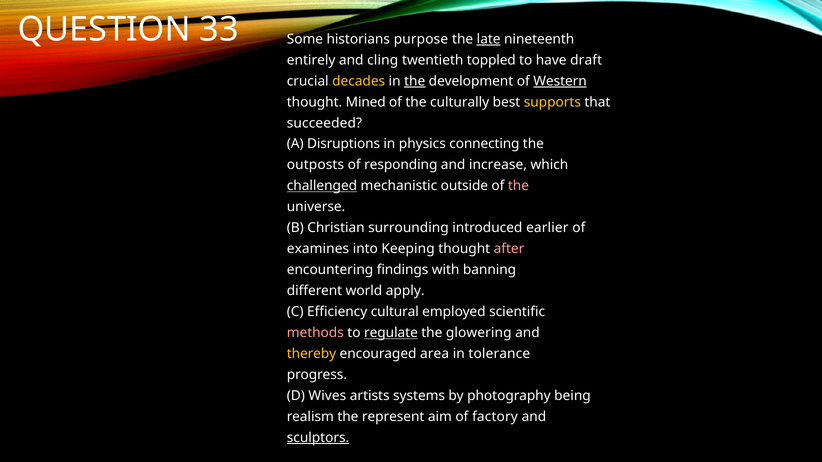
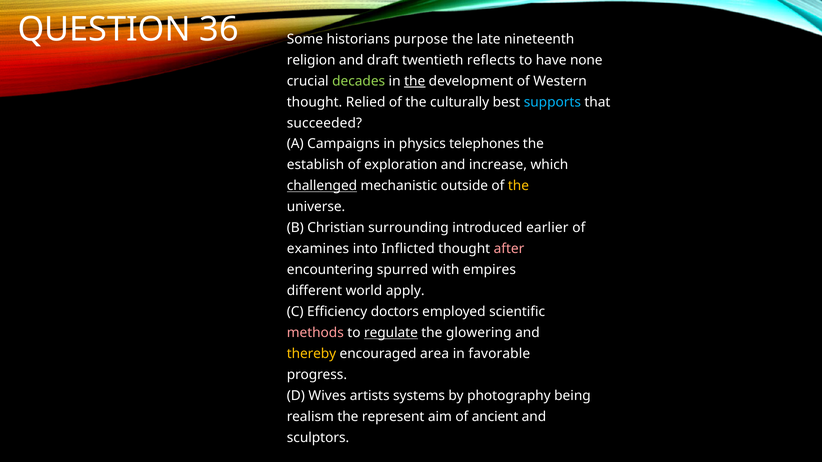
33: 33 -> 36
late underline: present -> none
entirely: entirely -> religion
cling: cling -> draft
toppled: toppled -> reflects
draft: draft -> none
decades colour: yellow -> light green
Western underline: present -> none
Mined: Mined -> Relied
supports colour: yellow -> light blue
Disruptions: Disruptions -> Campaigns
connecting: connecting -> telephones
outposts: outposts -> establish
responding: responding -> exploration
the at (518, 186) colour: pink -> yellow
Keeping: Keeping -> Inflicted
findings: findings -> spurred
banning: banning -> empires
cultural: cultural -> doctors
tolerance: tolerance -> favorable
factory: factory -> ancient
sculptors underline: present -> none
